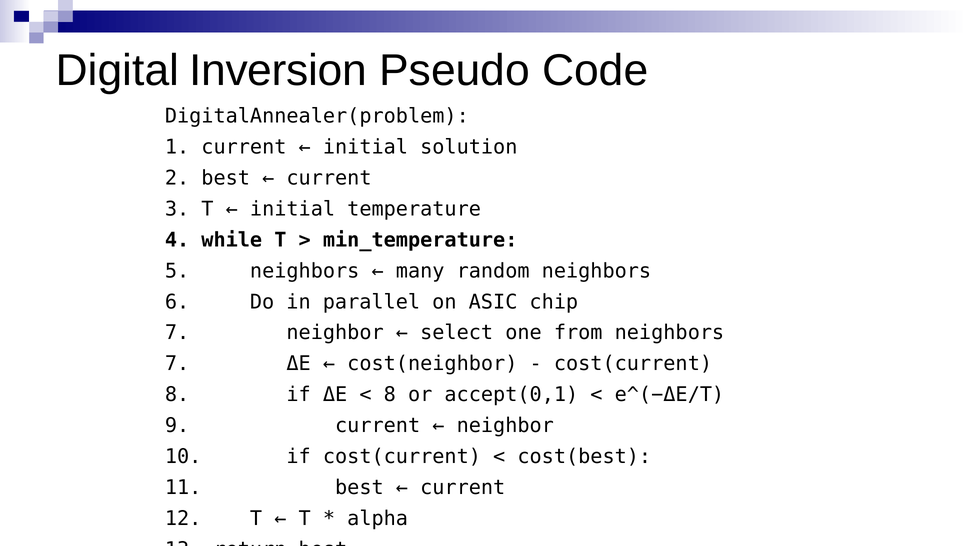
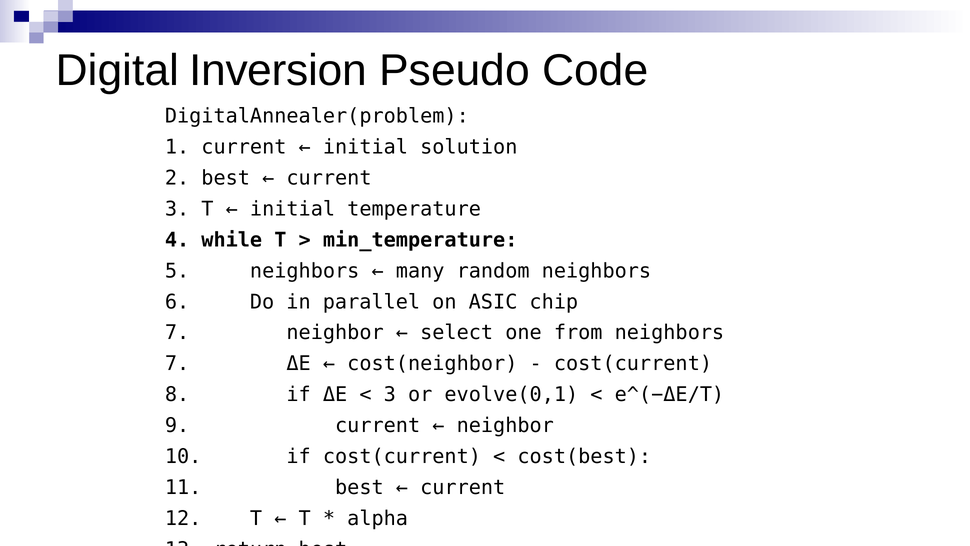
8 at (390, 395): 8 -> 3
accept(0,1: accept(0,1 -> evolve(0,1
